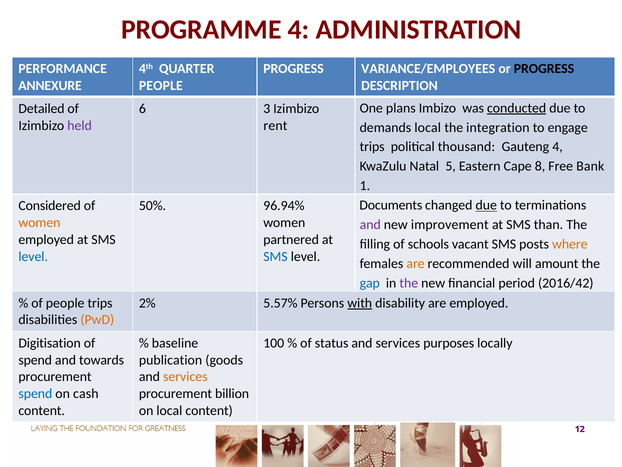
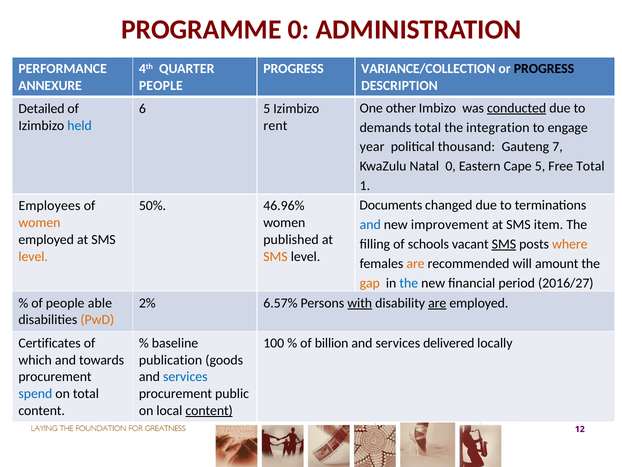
PROGRAMME 4: 4 -> 0
VARIANCE/EMPLOYEES: VARIANCE/EMPLOYEES -> VARIANCE/COLLECTION
plans: plans -> other
6 3: 3 -> 5
held colour: purple -> blue
demands local: local -> total
trips at (372, 147): trips -> year
Gauteng 4: 4 -> 7
Natal 5: 5 -> 0
Cape 8: 8 -> 5
Free Bank: Bank -> Total
due at (486, 205) underline: present -> none
Considered: Considered -> Employees
96.94%: 96.94% -> 46.96%
and at (370, 224) colour: purple -> blue
than: than -> item
partnered: partnered -> published
SMS at (504, 244) underline: none -> present
level at (33, 256) colour: blue -> orange
SMS at (276, 256) colour: blue -> orange
gap colour: blue -> orange
the at (409, 283) colour: purple -> blue
2016/42: 2016/42 -> 2016/27
people trips: trips -> able
5.57%: 5.57% -> 6.57%
are at (437, 303) underline: none -> present
Digitisation: Digitisation -> Certificates
status: status -> billion
purposes: purposes -> delivered
spend at (35, 360): spend -> which
services at (185, 376) colour: orange -> blue
on cash: cash -> total
billion: billion -> public
content at (209, 410) underline: none -> present
